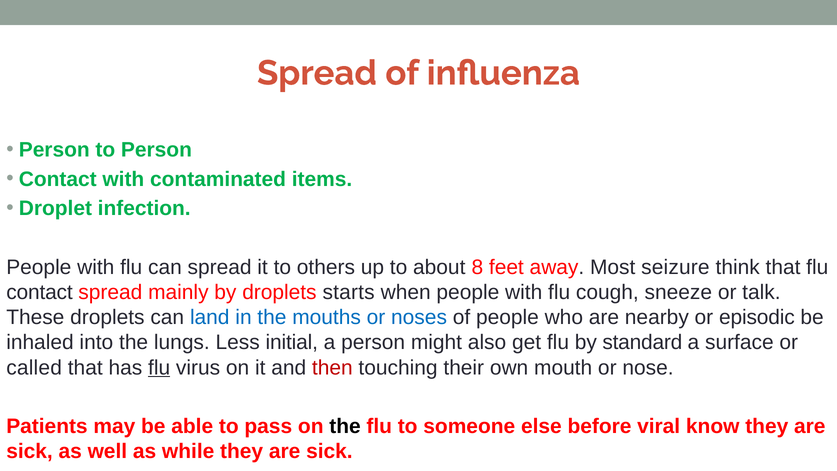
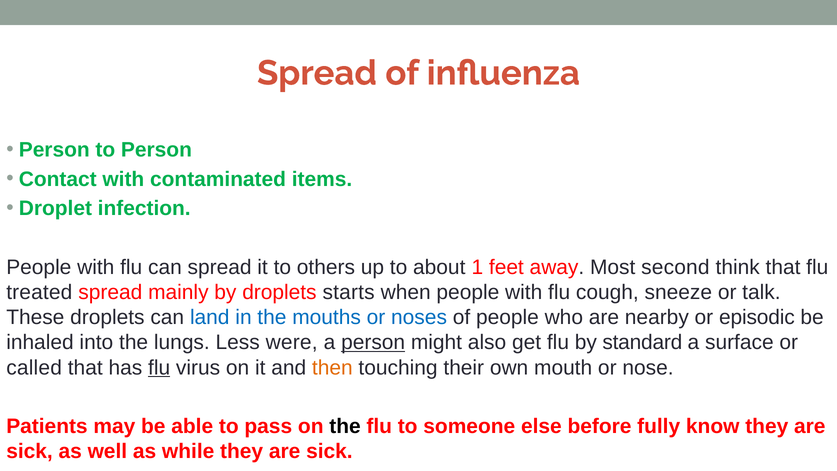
8: 8 -> 1
seizure: seizure -> second
contact at (39, 292): contact -> treated
initial: initial -> were
person at (373, 342) underline: none -> present
then colour: red -> orange
viral: viral -> fully
